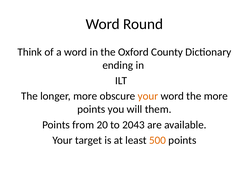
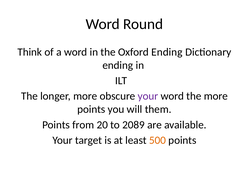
Oxford County: County -> Ending
your at (148, 97) colour: orange -> purple
2043: 2043 -> 2089
